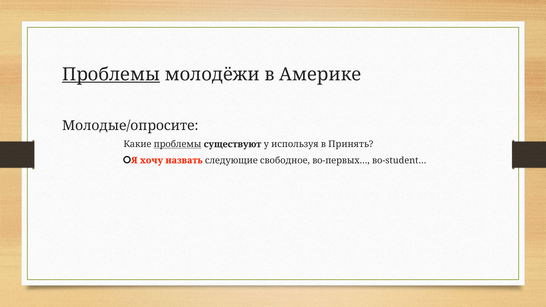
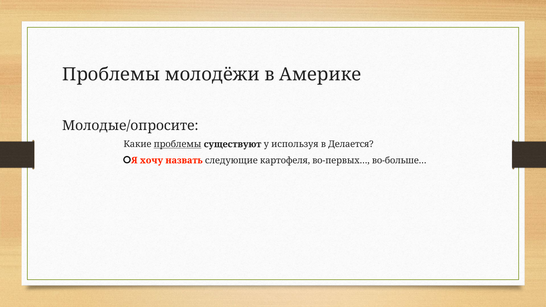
Проблемы at (111, 74) underline: present -> none
Принять: Принять -> Делается
свободное: свободное -> картофеля
во-student…: во-student… -> во-больше…
